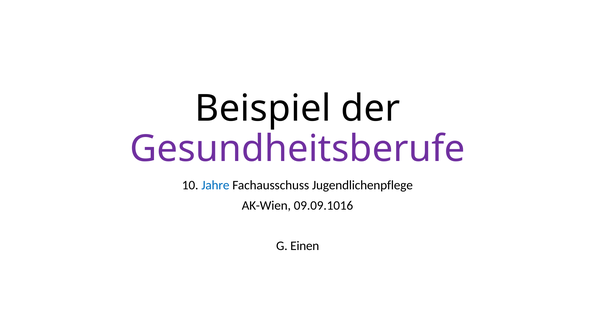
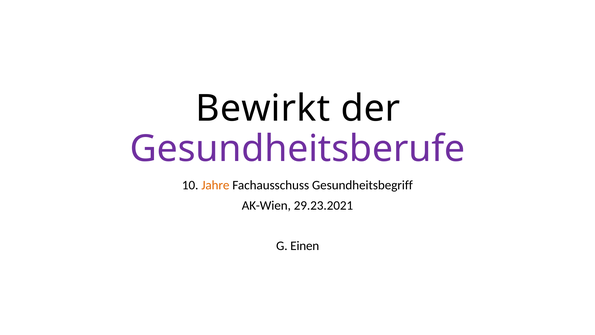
Beispiel: Beispiel -> Bewirkt
Jahre colour: blue -> orange
Jugendlichenpflege: Jugendlichenpflege -> Gesundheitsbegriff
09.09.1016: 09.09.1016 -> 29.23.2021
